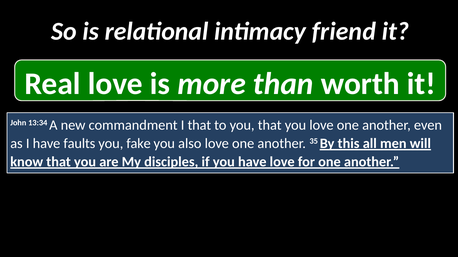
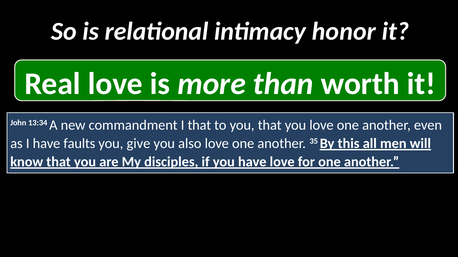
friend: friend -> honor
fake: fake -> give
